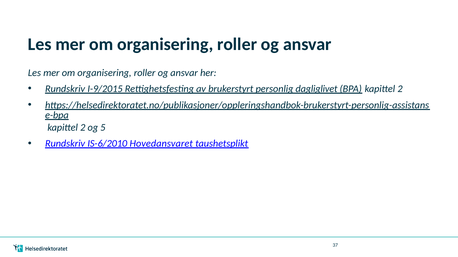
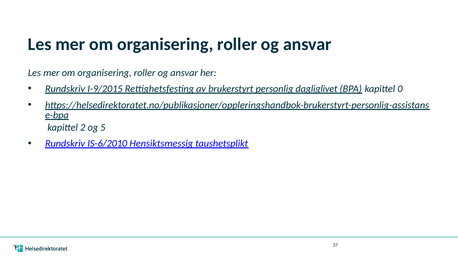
BPA kapittel 2: 2 -> 0
Hovedansvaret: Hovedansvaret -> Hensiktsmessig
